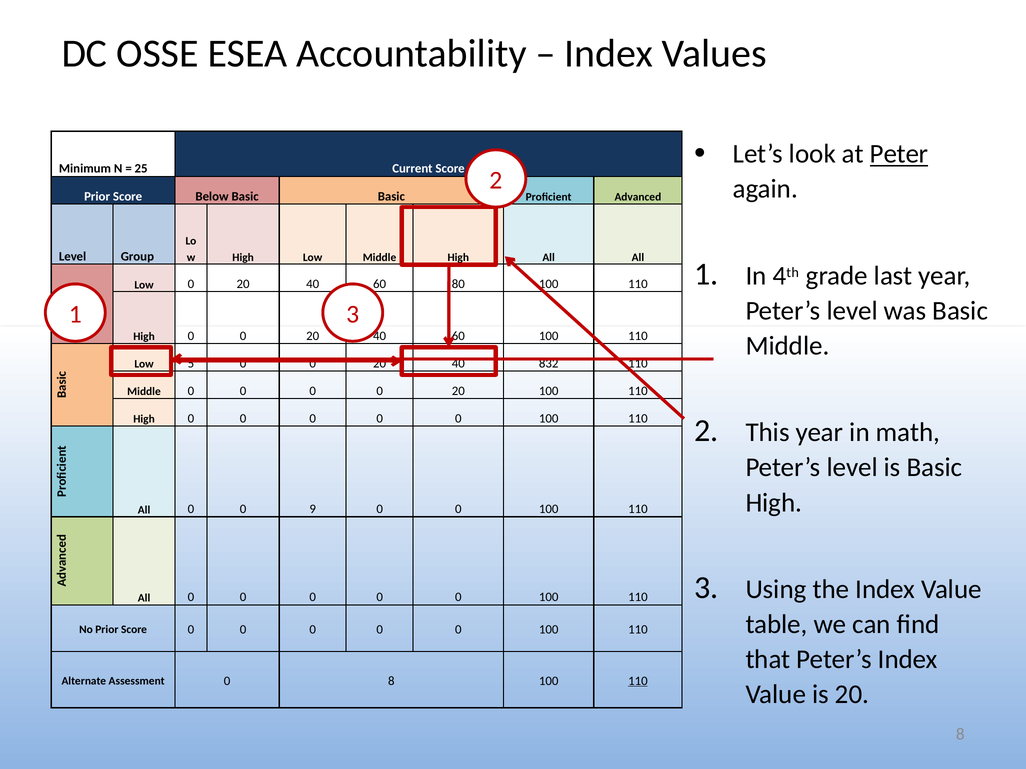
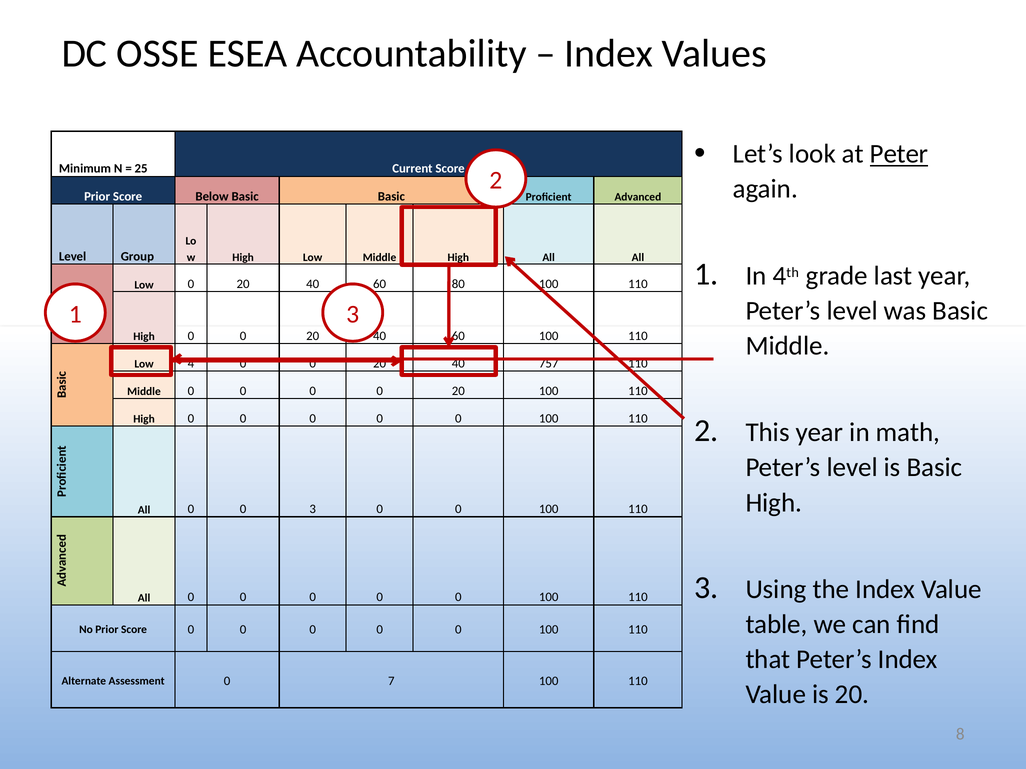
5: 5 -> 4
832: 832 -> 757
0 9: 9 -> 3
0 8: 8 -> 7
110 at (638, 681) underline: present -> none
